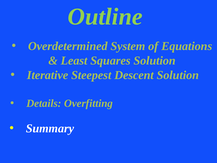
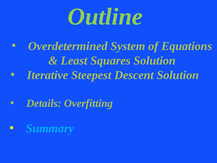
Summary colour: white -> light blue
